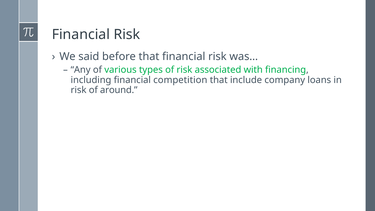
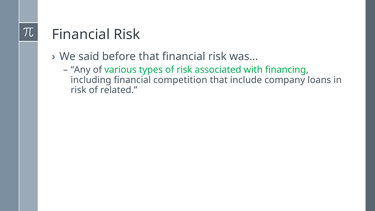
around: around -> related
